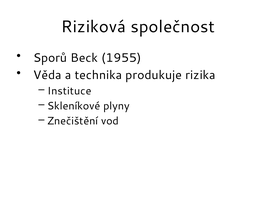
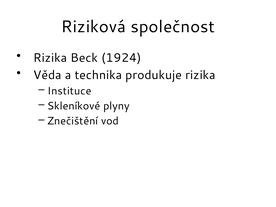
Sporů at (50, 58): Sporů -> Rizika
1955: 1955 -> 1924
